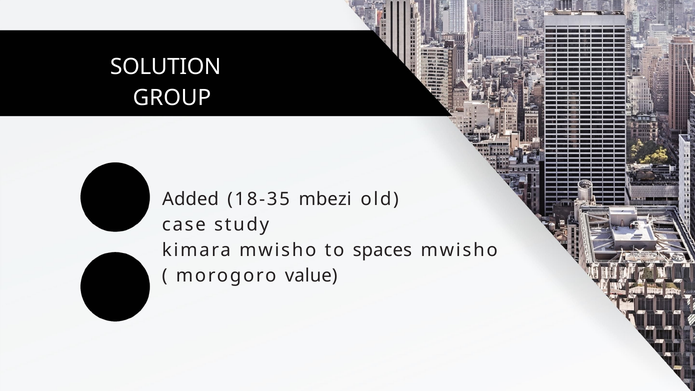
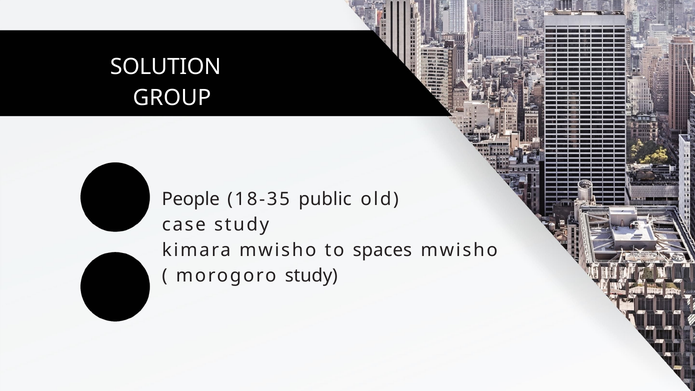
Added: Added -> People
mbezi: mbezi -> public
morogoro value: value -> study
